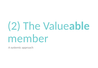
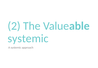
member at (28, 38): member -> systemic
